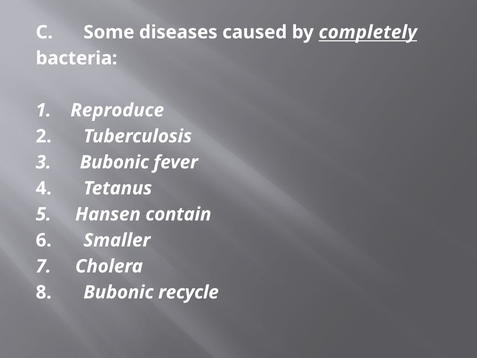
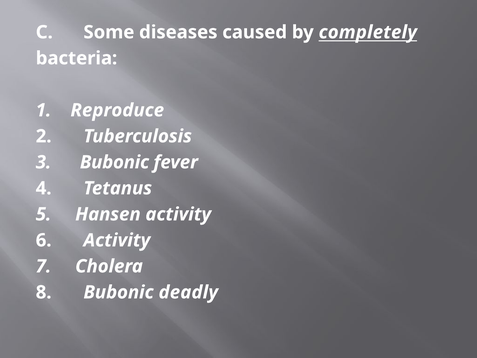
Hansen contain: contain -> activity
6 Smaller: Smaller -> Activity
recycle: recycle -> deadly
